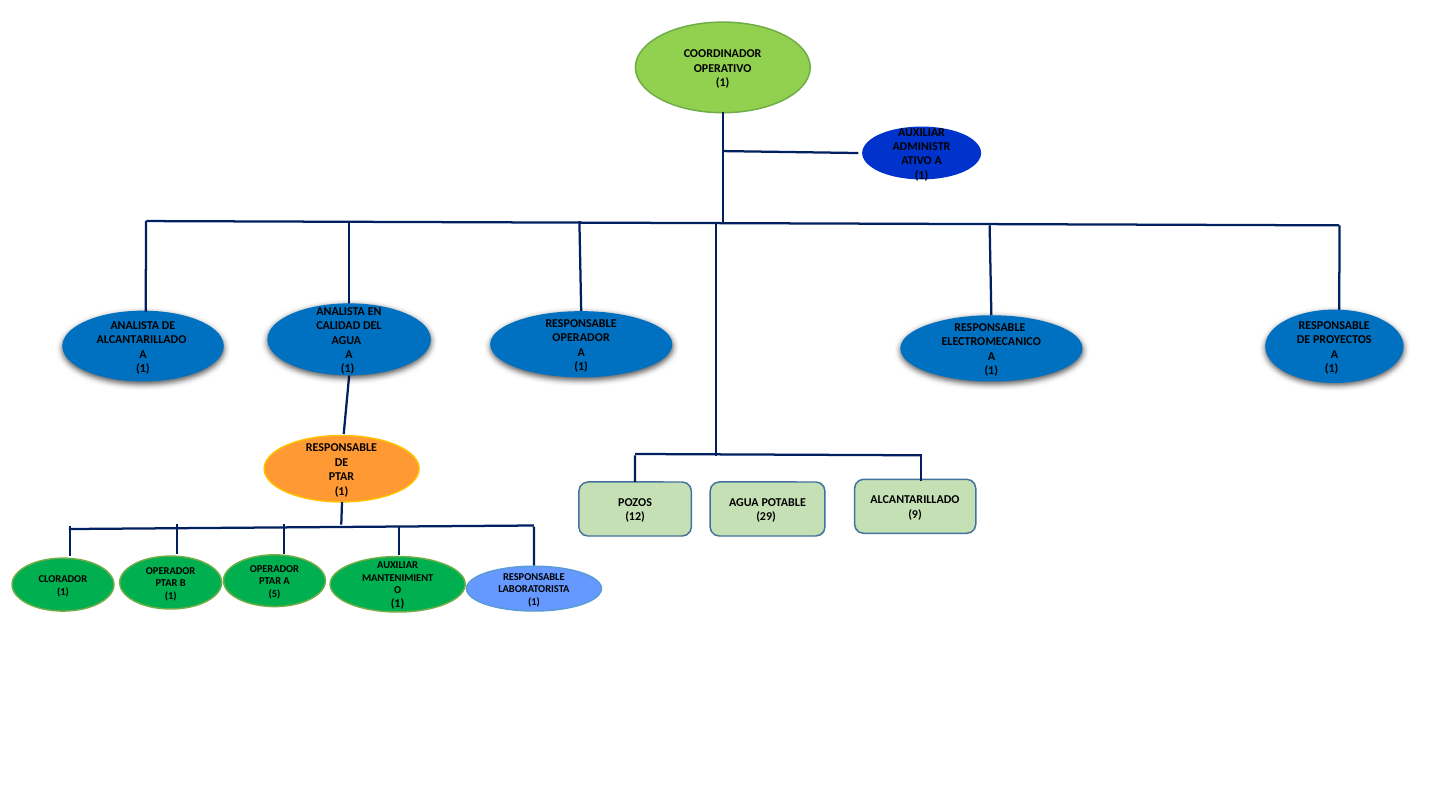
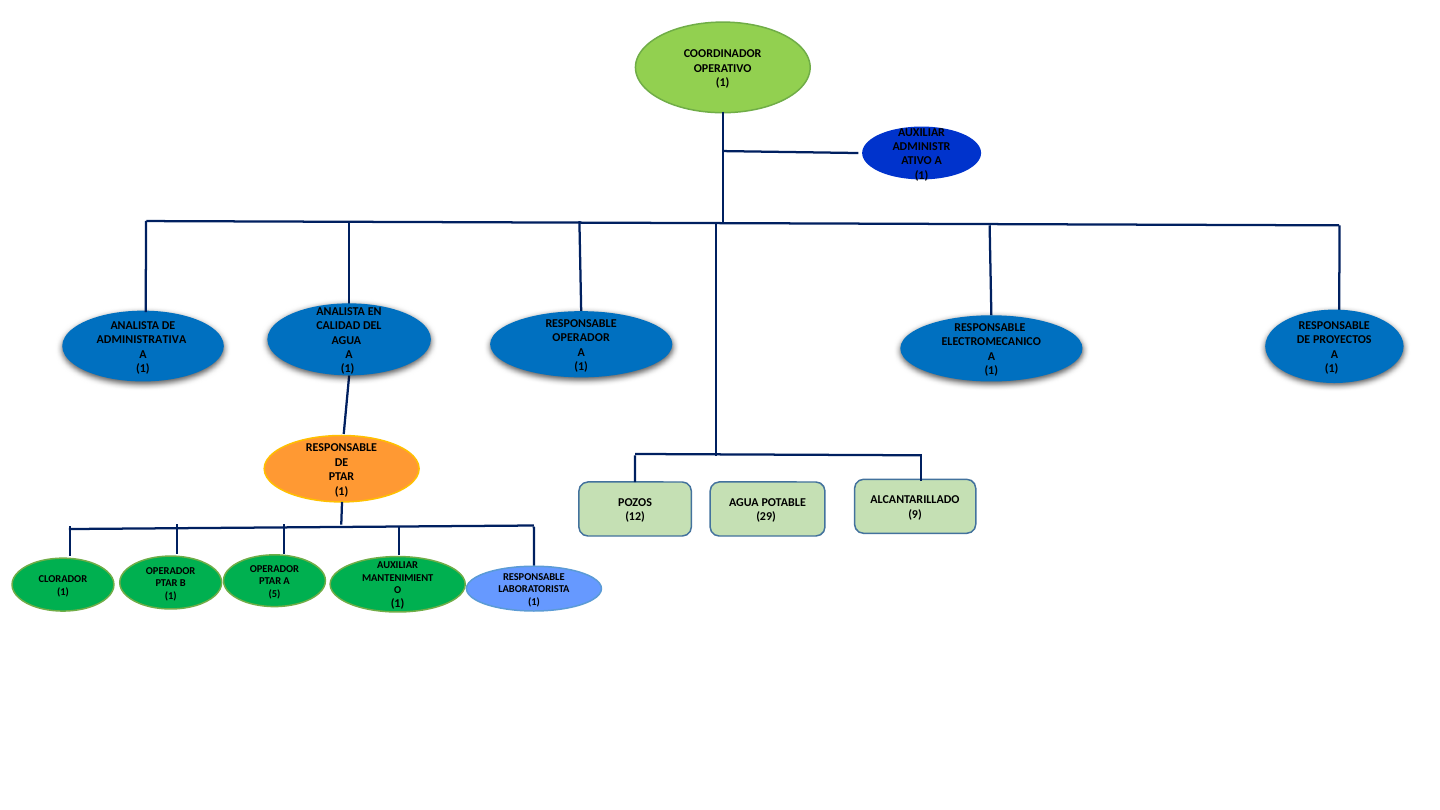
ALCANTARILLADO at (141, 340): ALCANTARILLADO -> ADMINISTRATIVA
